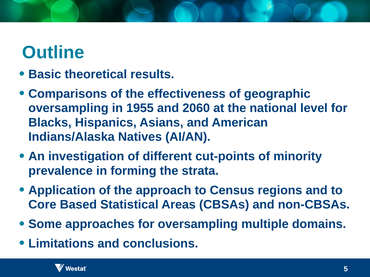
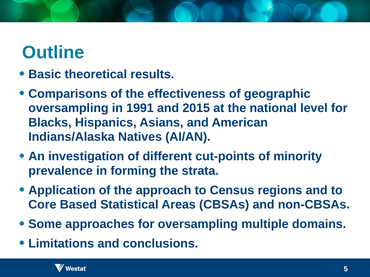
1955: 1955 -> 1991
2060: 2060 -> 2015
